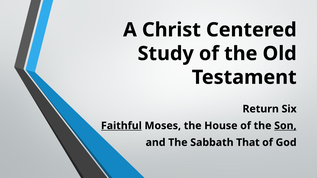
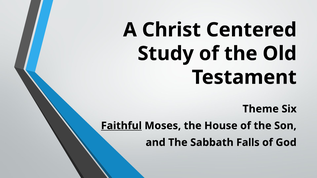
Return: Return -> Theme
Son underline: present -> none
That: That -> Falls
